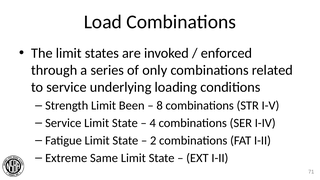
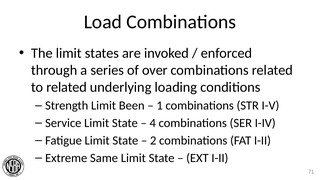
only: only -> over
to service: service -> related
8: 8 -> 1
